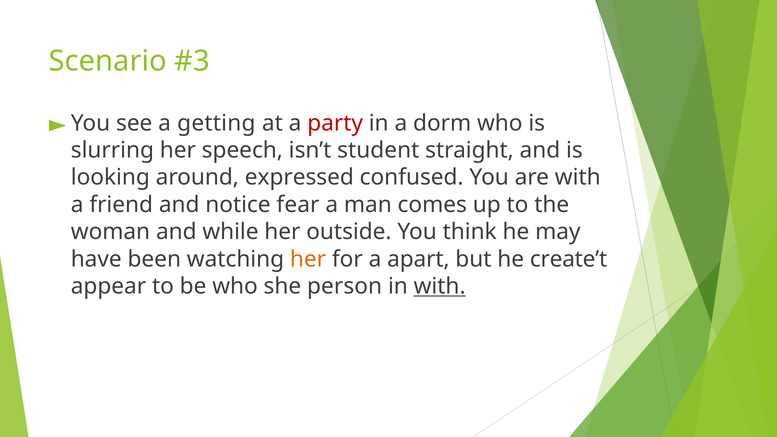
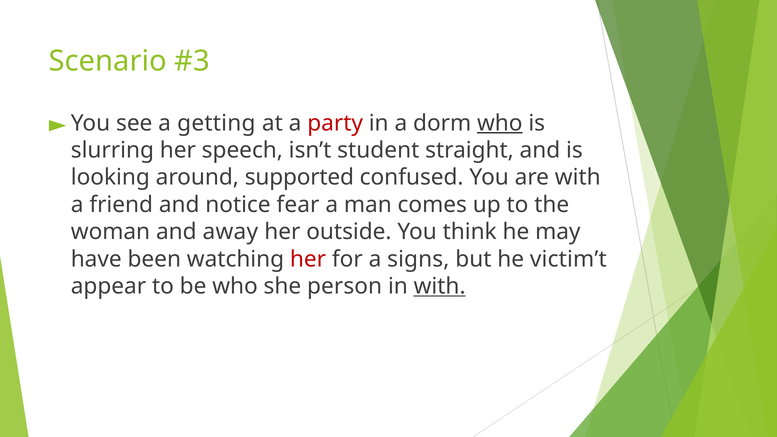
who at (500, 123) underline: none -> present
expressed: expressed -> supported
while: while -> away
her at (308, 259) colour: orange -> red
apart: apart -> signs
create’t: create’t -> victim’t
